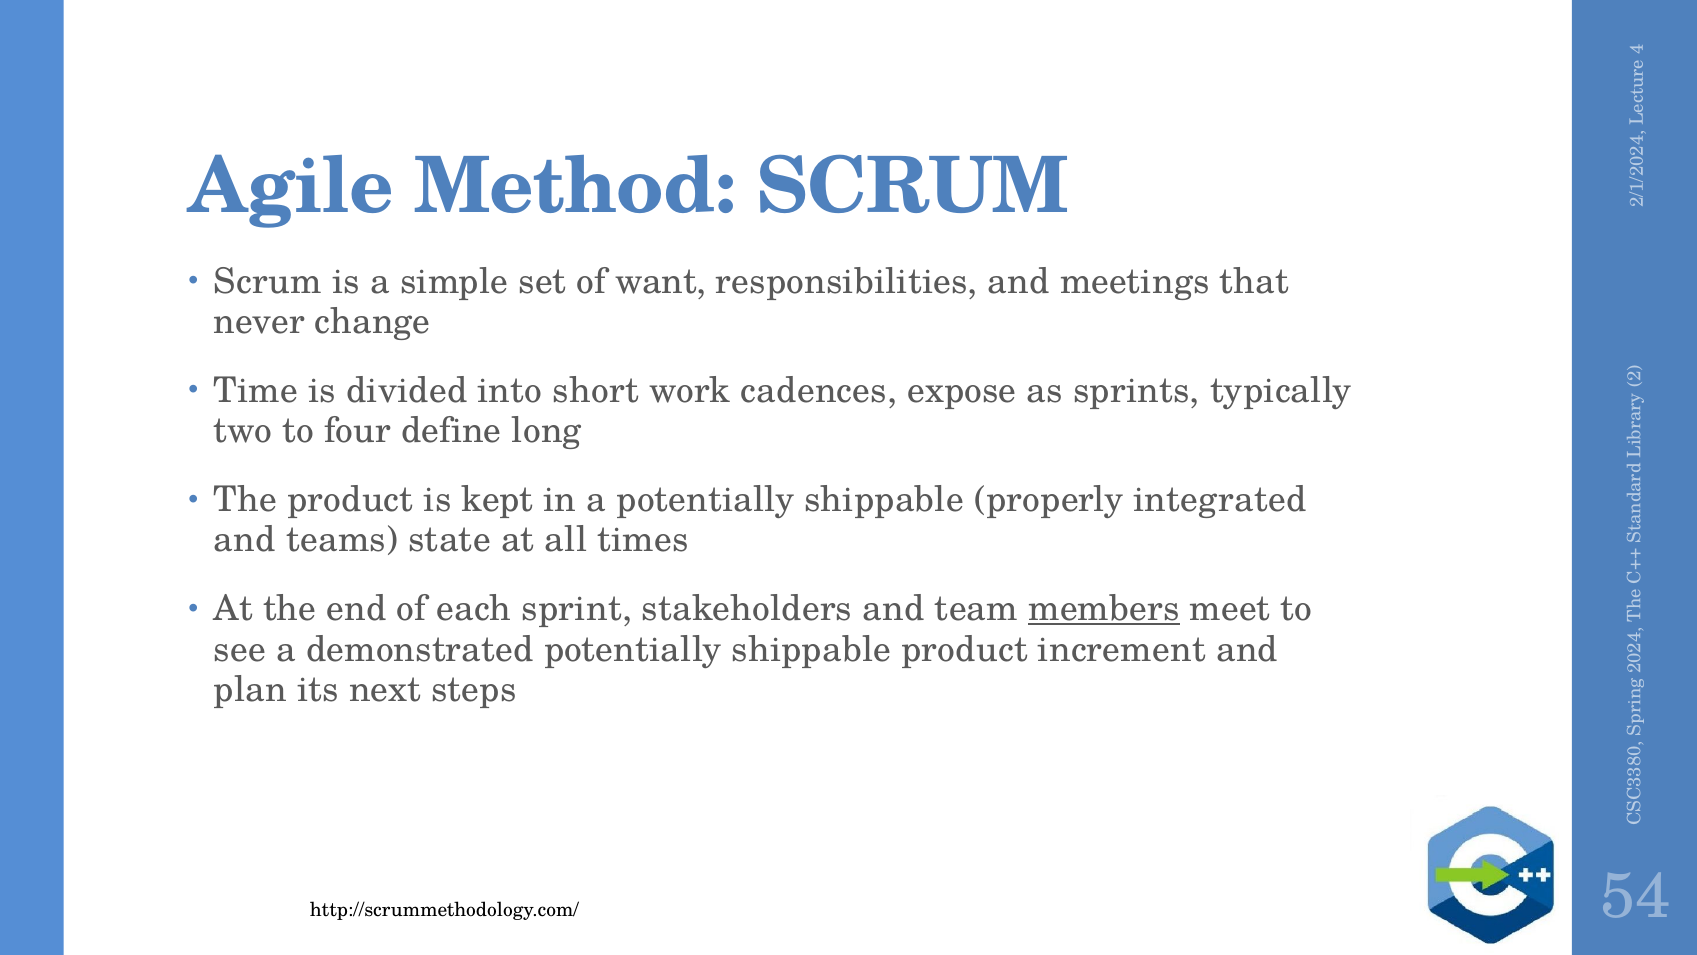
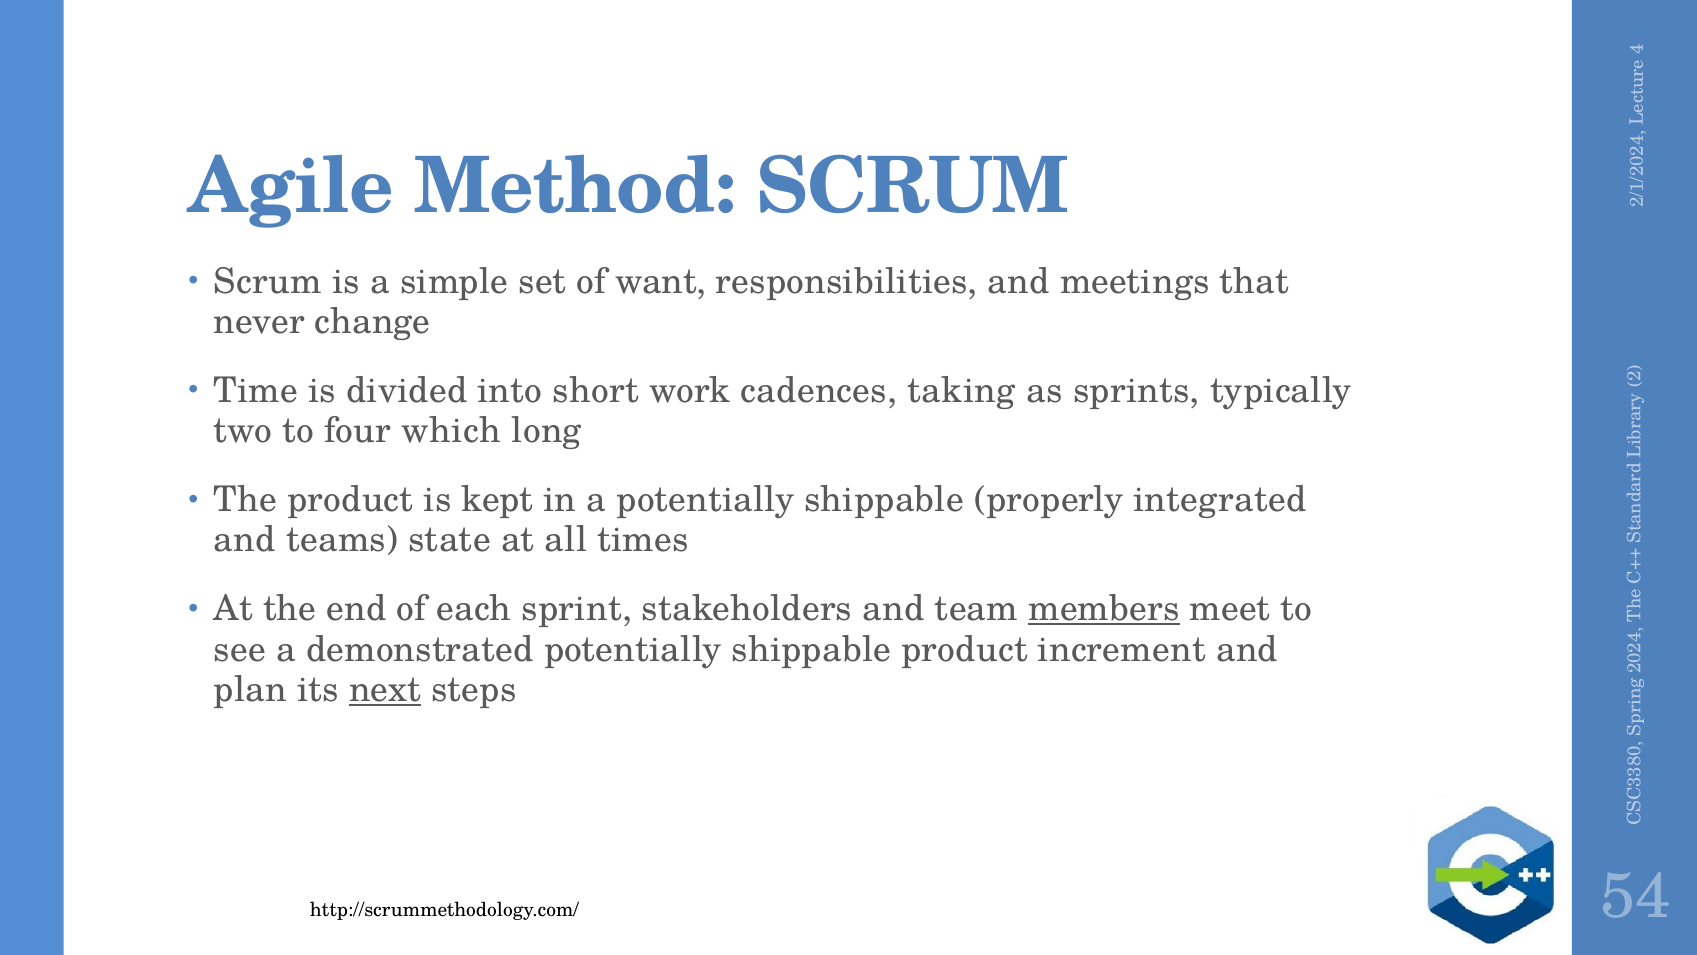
expose: expose -> taking
define: define -> which
next underline: none -> present
